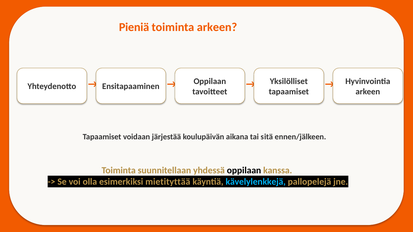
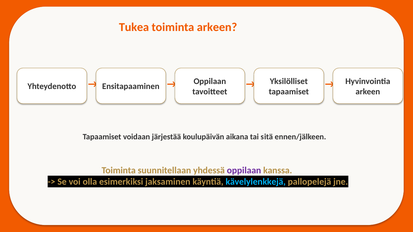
Pieniä: Pieniä -> Tukea
oppilaan at (244, 170) colour: black -> purple
mietityttää: mietityttää -> jaksaminen
